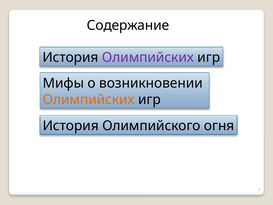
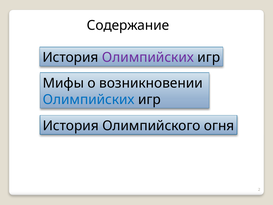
Олимпийских at (89, 99) colour: orange -> blue
